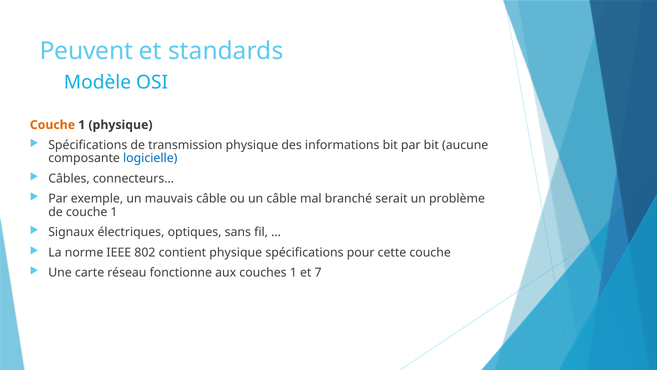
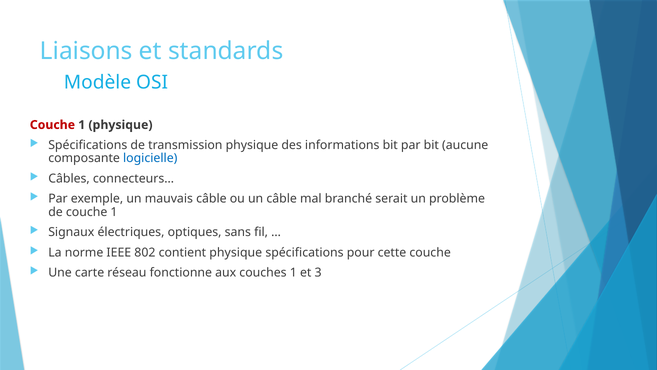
Peuvent: Peuvent -> Liaisons
Couche at (52, 125) colour: orange -> red
7: 7 -> 3
